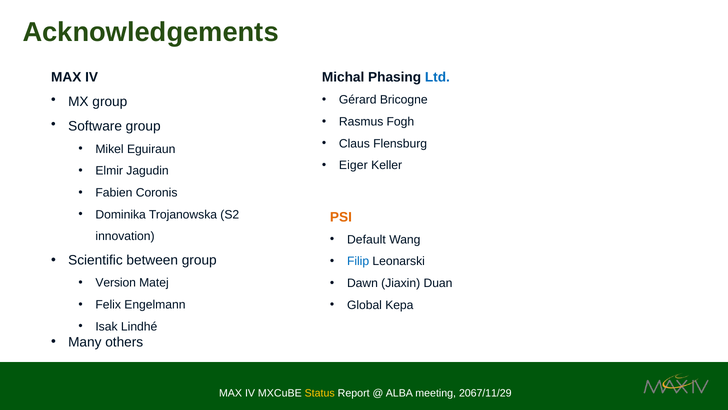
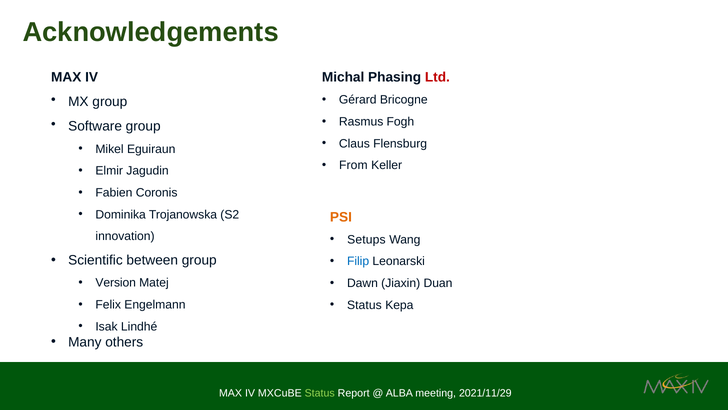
Ltd colour: blue -> red
Eiger: Eiger -> From
Default: Default -> Setups
Global at (364, 305): Global -> Status
Status at (320, 393) colour: yellow -> light green
2067/11/29: 2067/11/29 -> 2021/11/29
